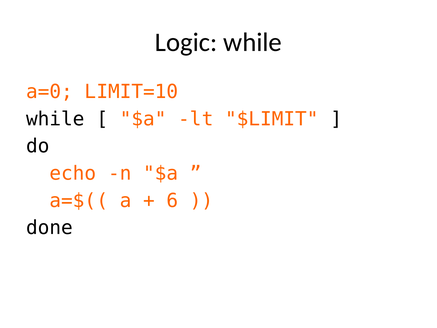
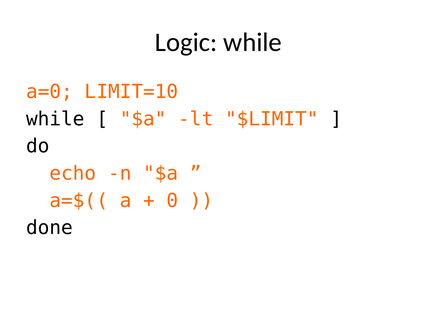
6: 6 -> 0
